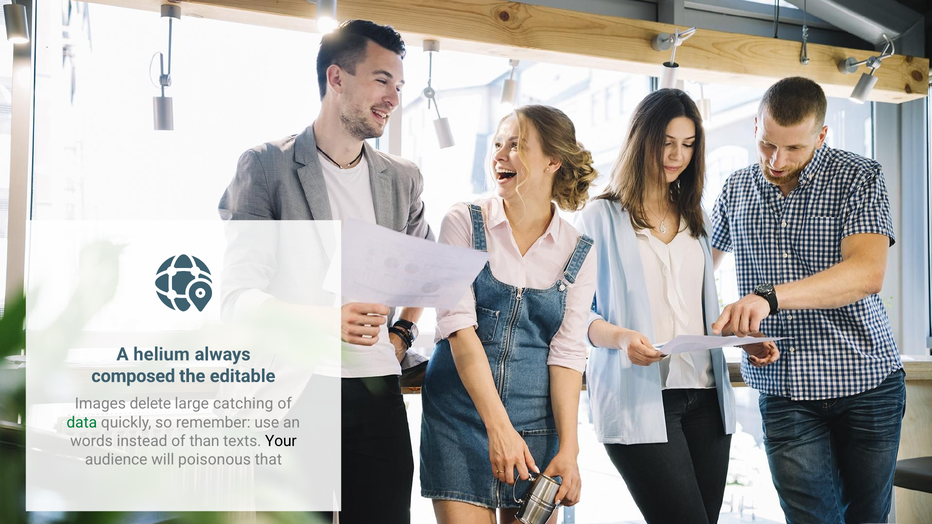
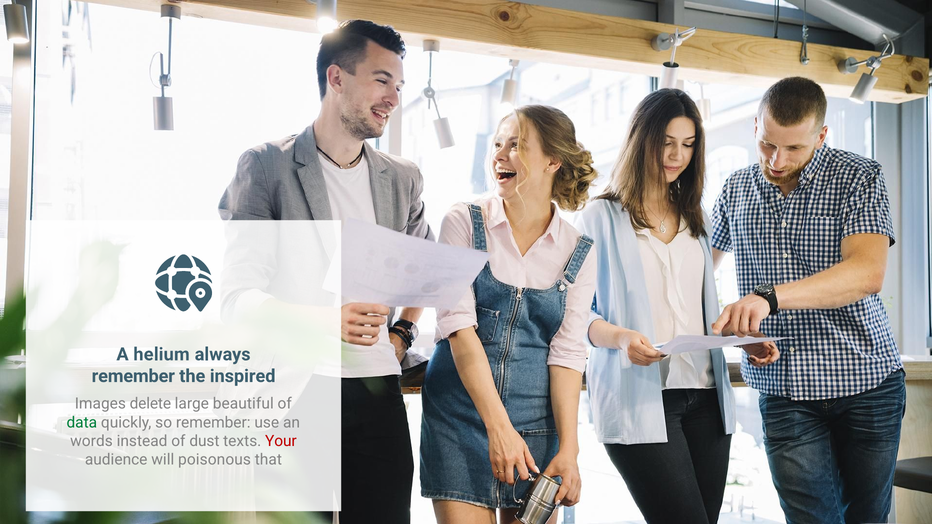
composed at (133, 376): composed -> remember
editable: editable -> inspired
catching: catching -> beautiful
than: than -> dust
Your colour: black -> red
